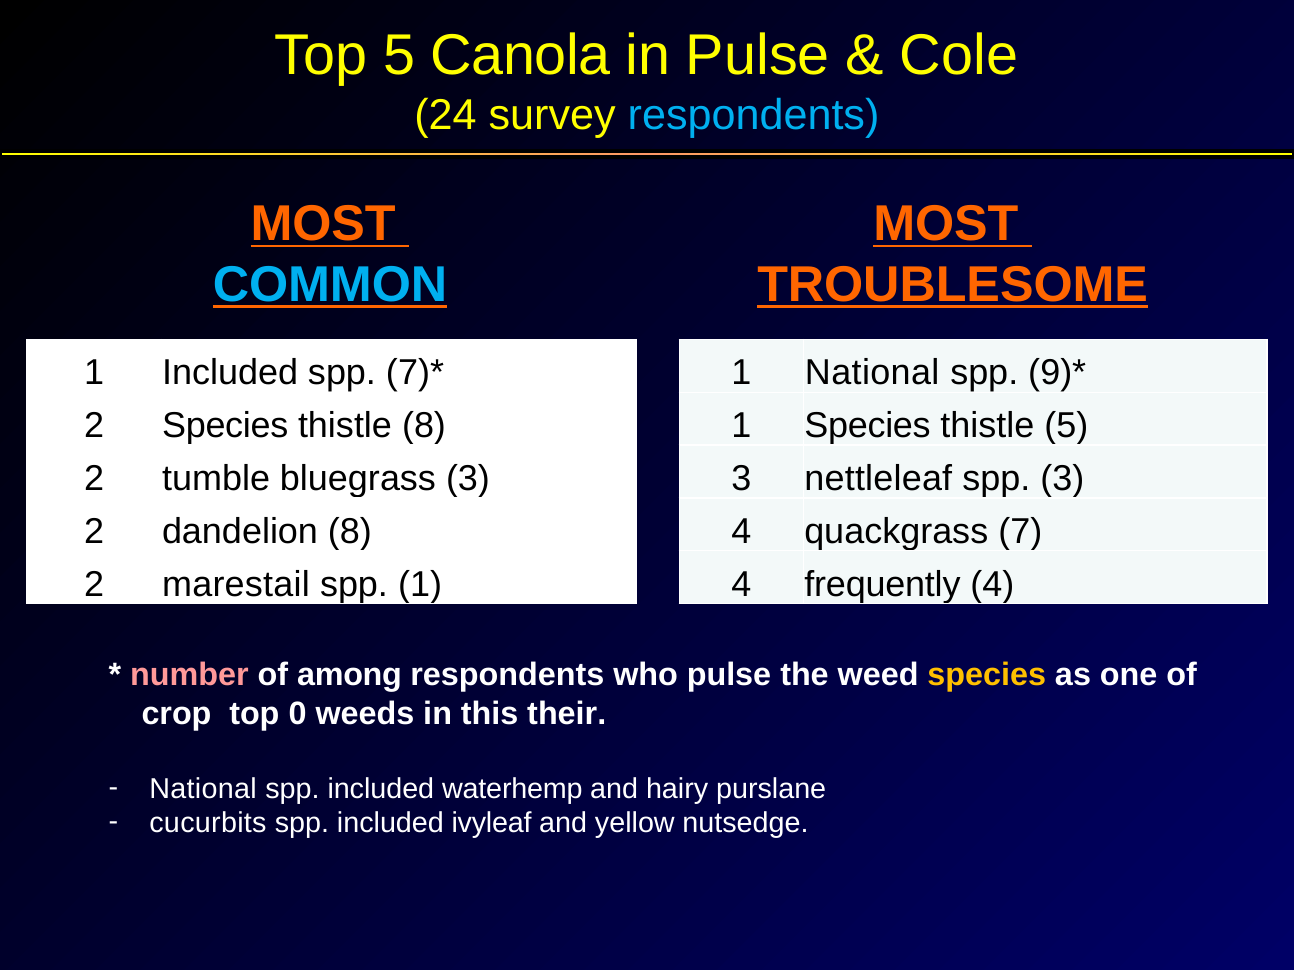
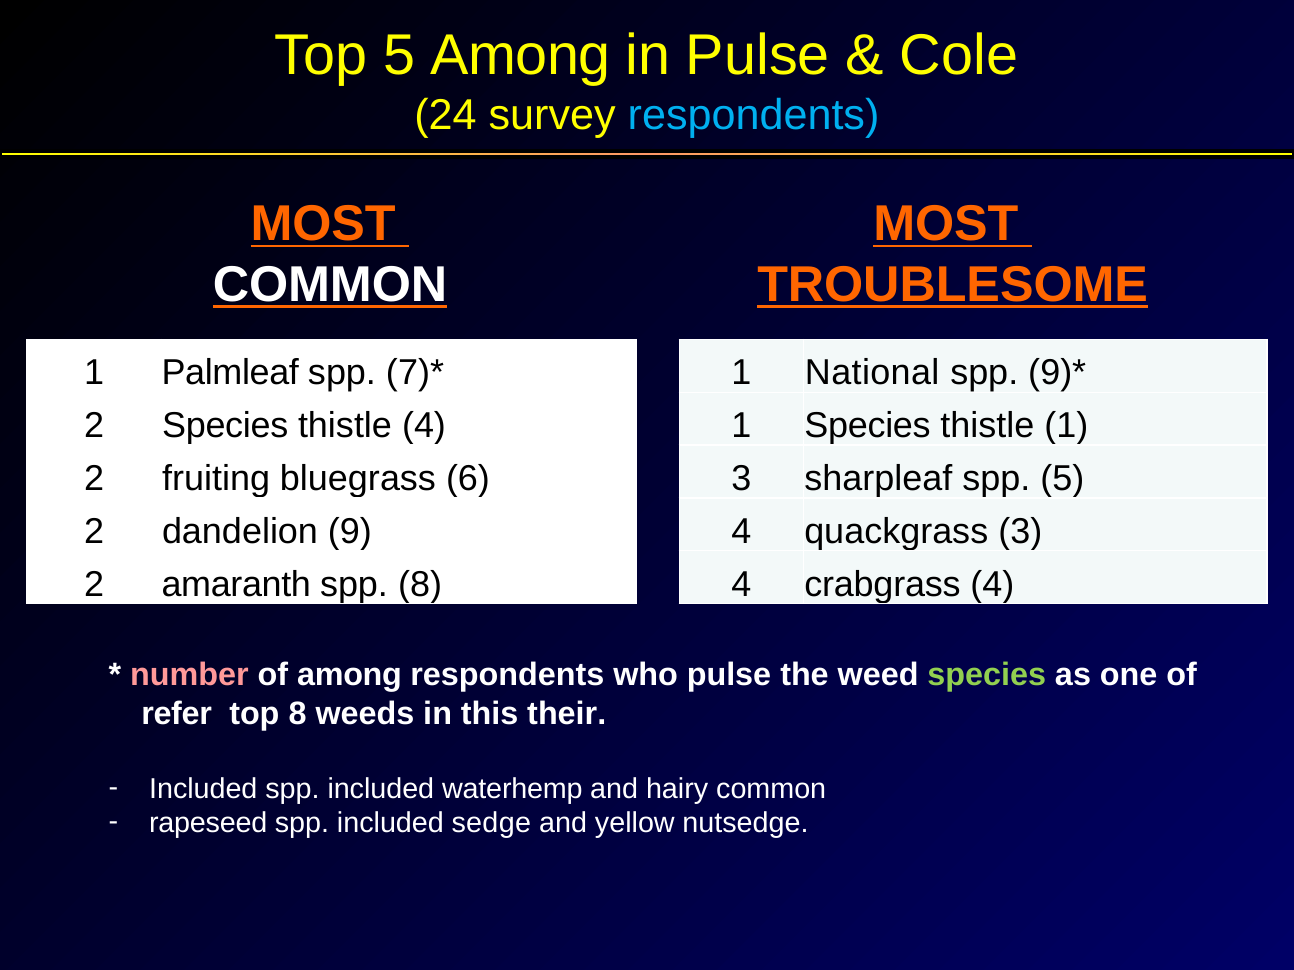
5 Canola: Canola -> Among
COMMON at (330, 285) colour: light blue -> white
1 Included: Included -> Palmleaf
thistle 8: 8 -> 4
thistle 5: 5 -> 1
tumble: tumble -> fruiting
bluegrass 3: 3 -> 6
nettleleaf: nettleleaf -> sharpleaf
spp 3: 3 -> 5
dandelion 8: 8 -> 9
quackgrass 7: 7 -> 3
marestail: marestail -> amaranth
spp 1: 1 -> 8
frequently: frequently -> crabgrass
species at (987, 675) colour: yellow -> light green
crop: crop -> refer
top 0: 0 -> 8
National at (203, 789): National -> Included
hairy purslane: purslane -> common
cucurbits: cucurbits -> rapeseed
ivyleaf: ivyleaf -> sedge
